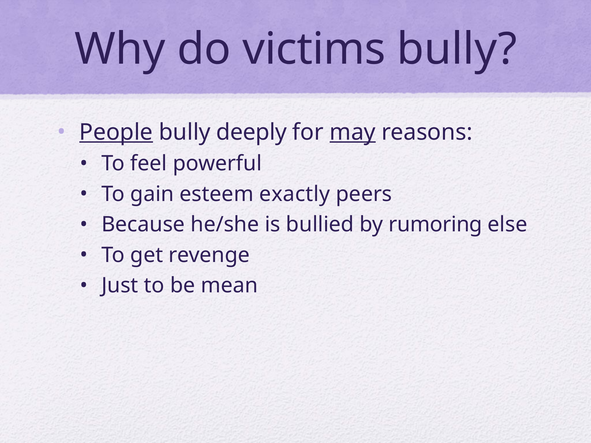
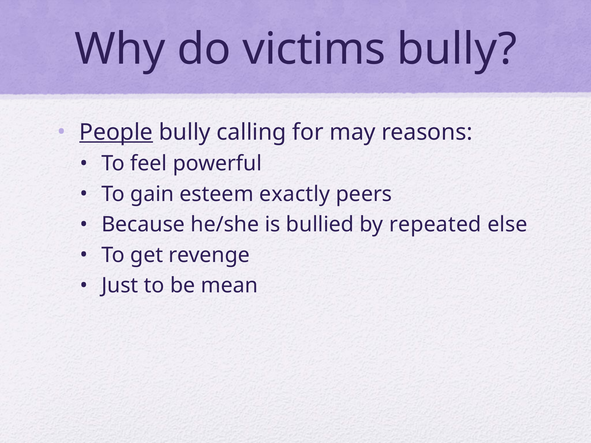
deeply: deeply -> calling
may underline: present -> none
rumoring: rumoring -> repeated
